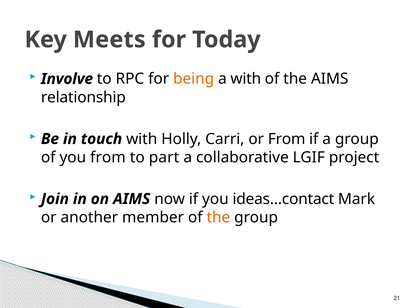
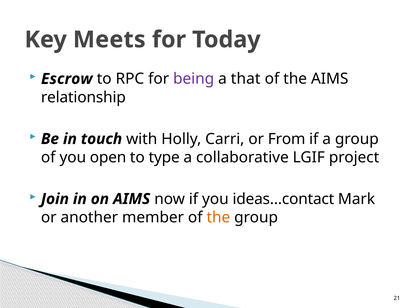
Involve: Involve -> Escrow
being colour: orange -> purple
a with: with -> that
you from: from -> open
part: part -> type
